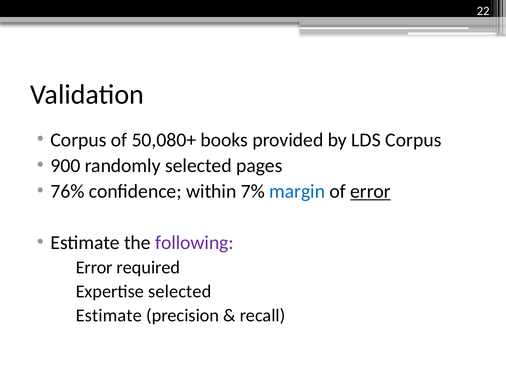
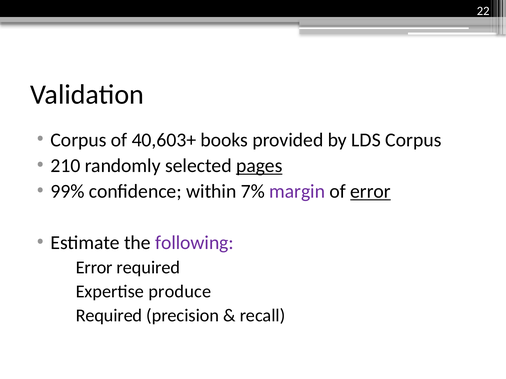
50,080+: 50,080+ -> 40,603+
900: 900 -> 210
pages underline: none -> present
76%: 76% -> 99%
margin colour: blue -> purple
Expertise selected: selected -> produce
Estimate at (109, 316): Estimate -> Required
